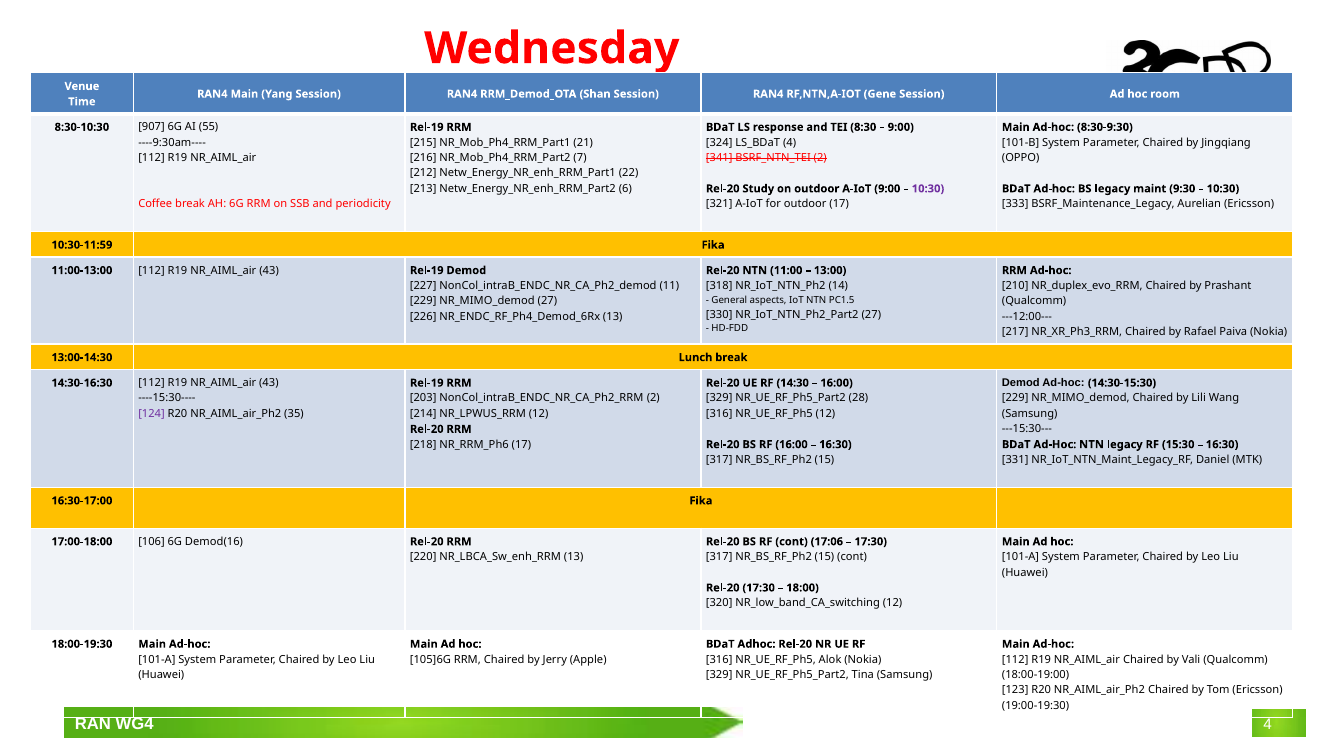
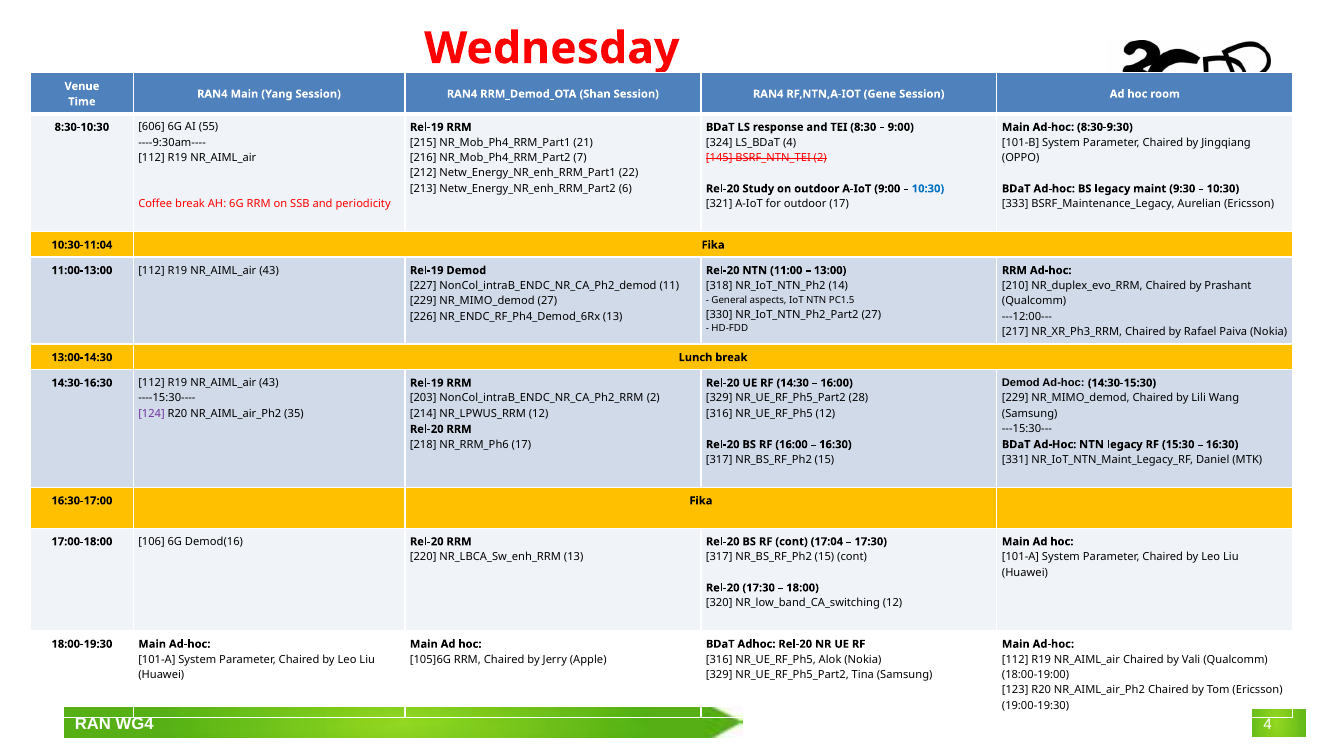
907: 907 -> 606
341: 341 -> 145
10:30 at (928, 189) colour: purple -> blue
10:30-11:59: 10:30-11:59 -> 10:30-11:04
17:06: 17:06 -> 17:04
